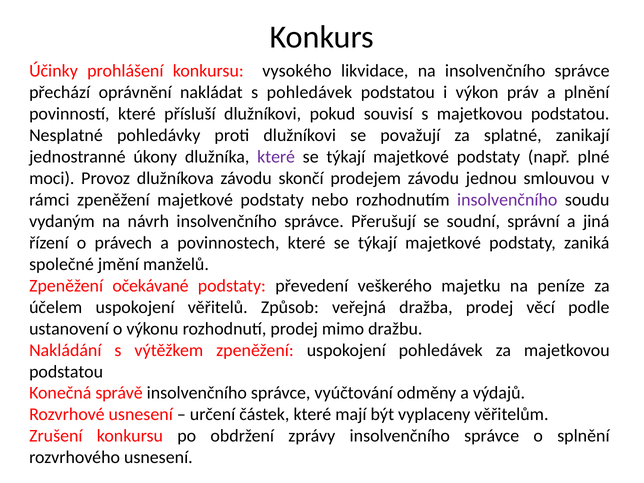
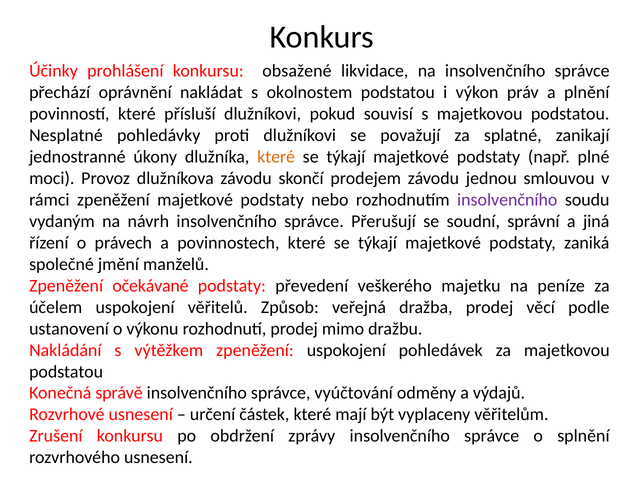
vysokého: vysokého -> obsažené
s pohledávek: pohledávek -> okolnostem
které at (276, 157) colour: purple -> orange
